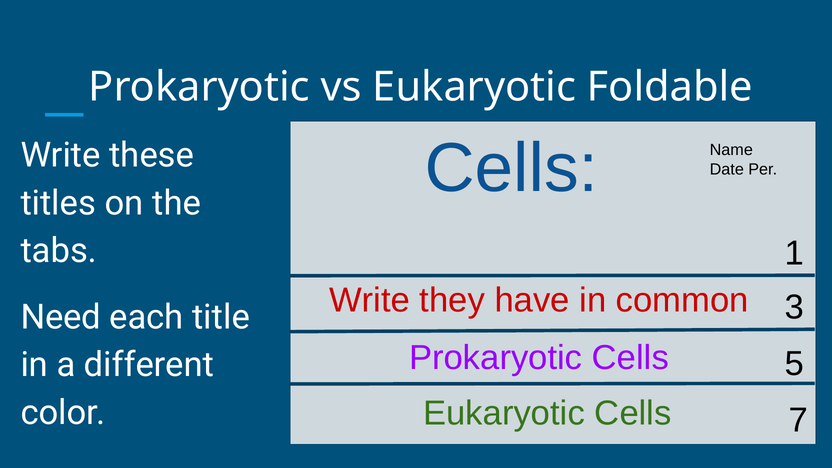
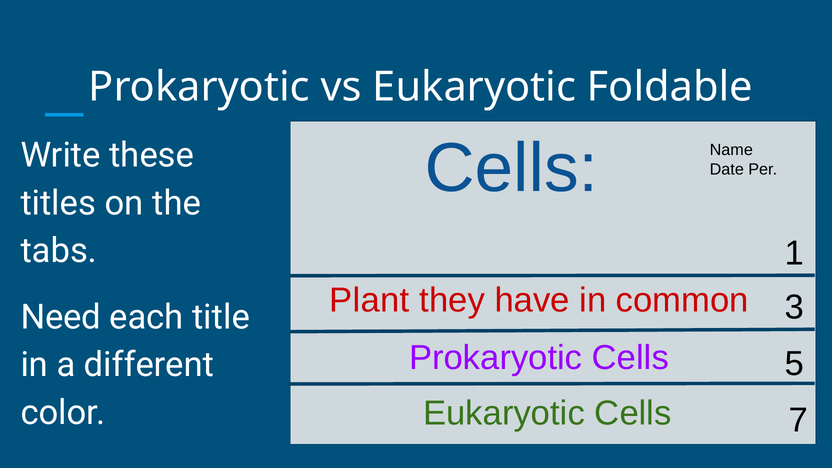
Write at (369, 301): Write -> Plant
